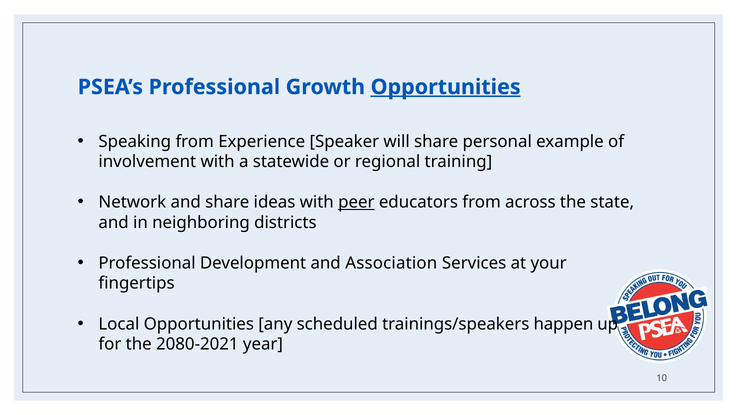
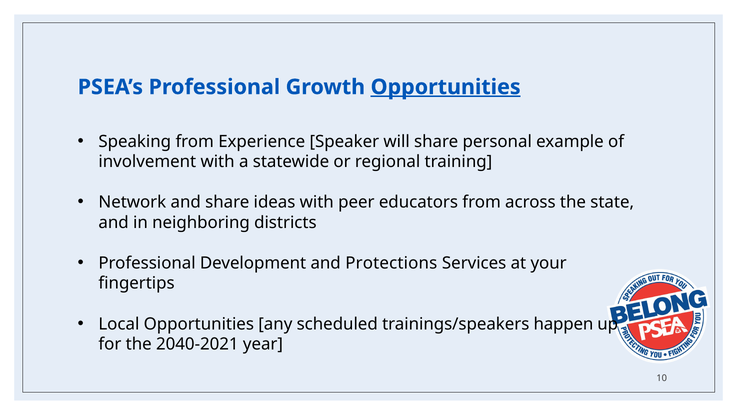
peer underline: present -> none
Association: Association -> Protections
2080-2021: 2080-2021 -> 2040-2021
